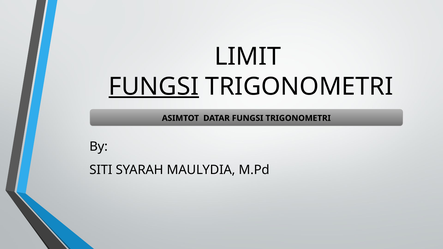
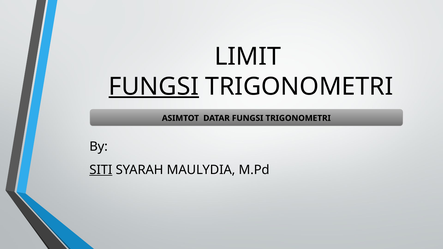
SITI underline: none -> present
